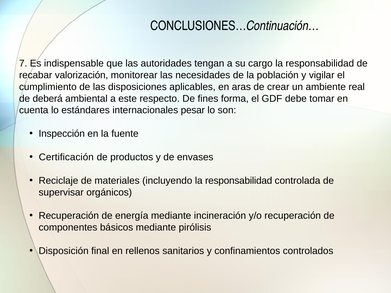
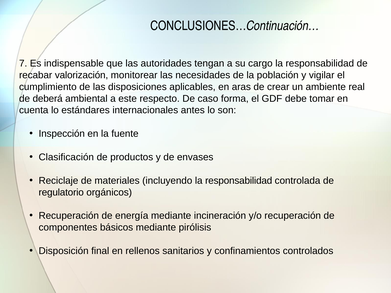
fines: fines -> caso
pesar: pesar -> antes
Certificación: Certificación -> Clasificación
supervisar: supervisar -> regulatorio
